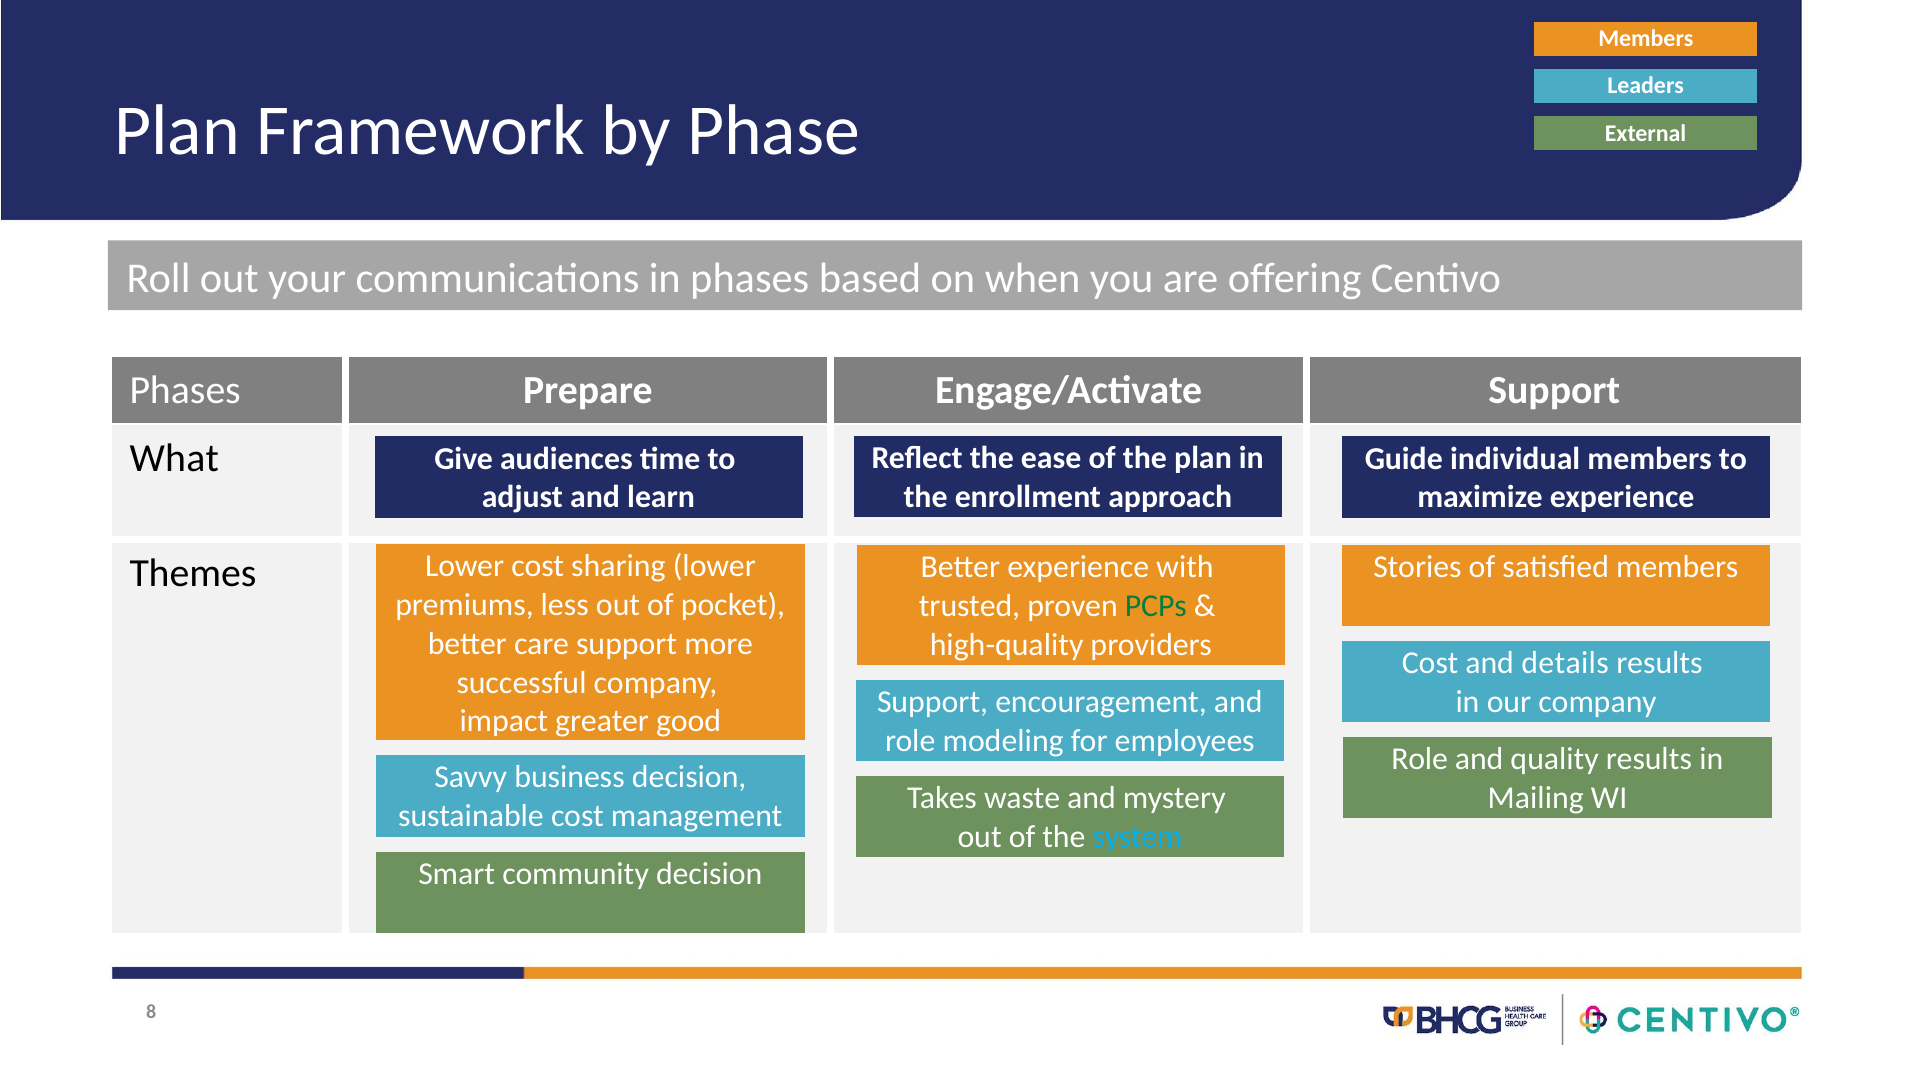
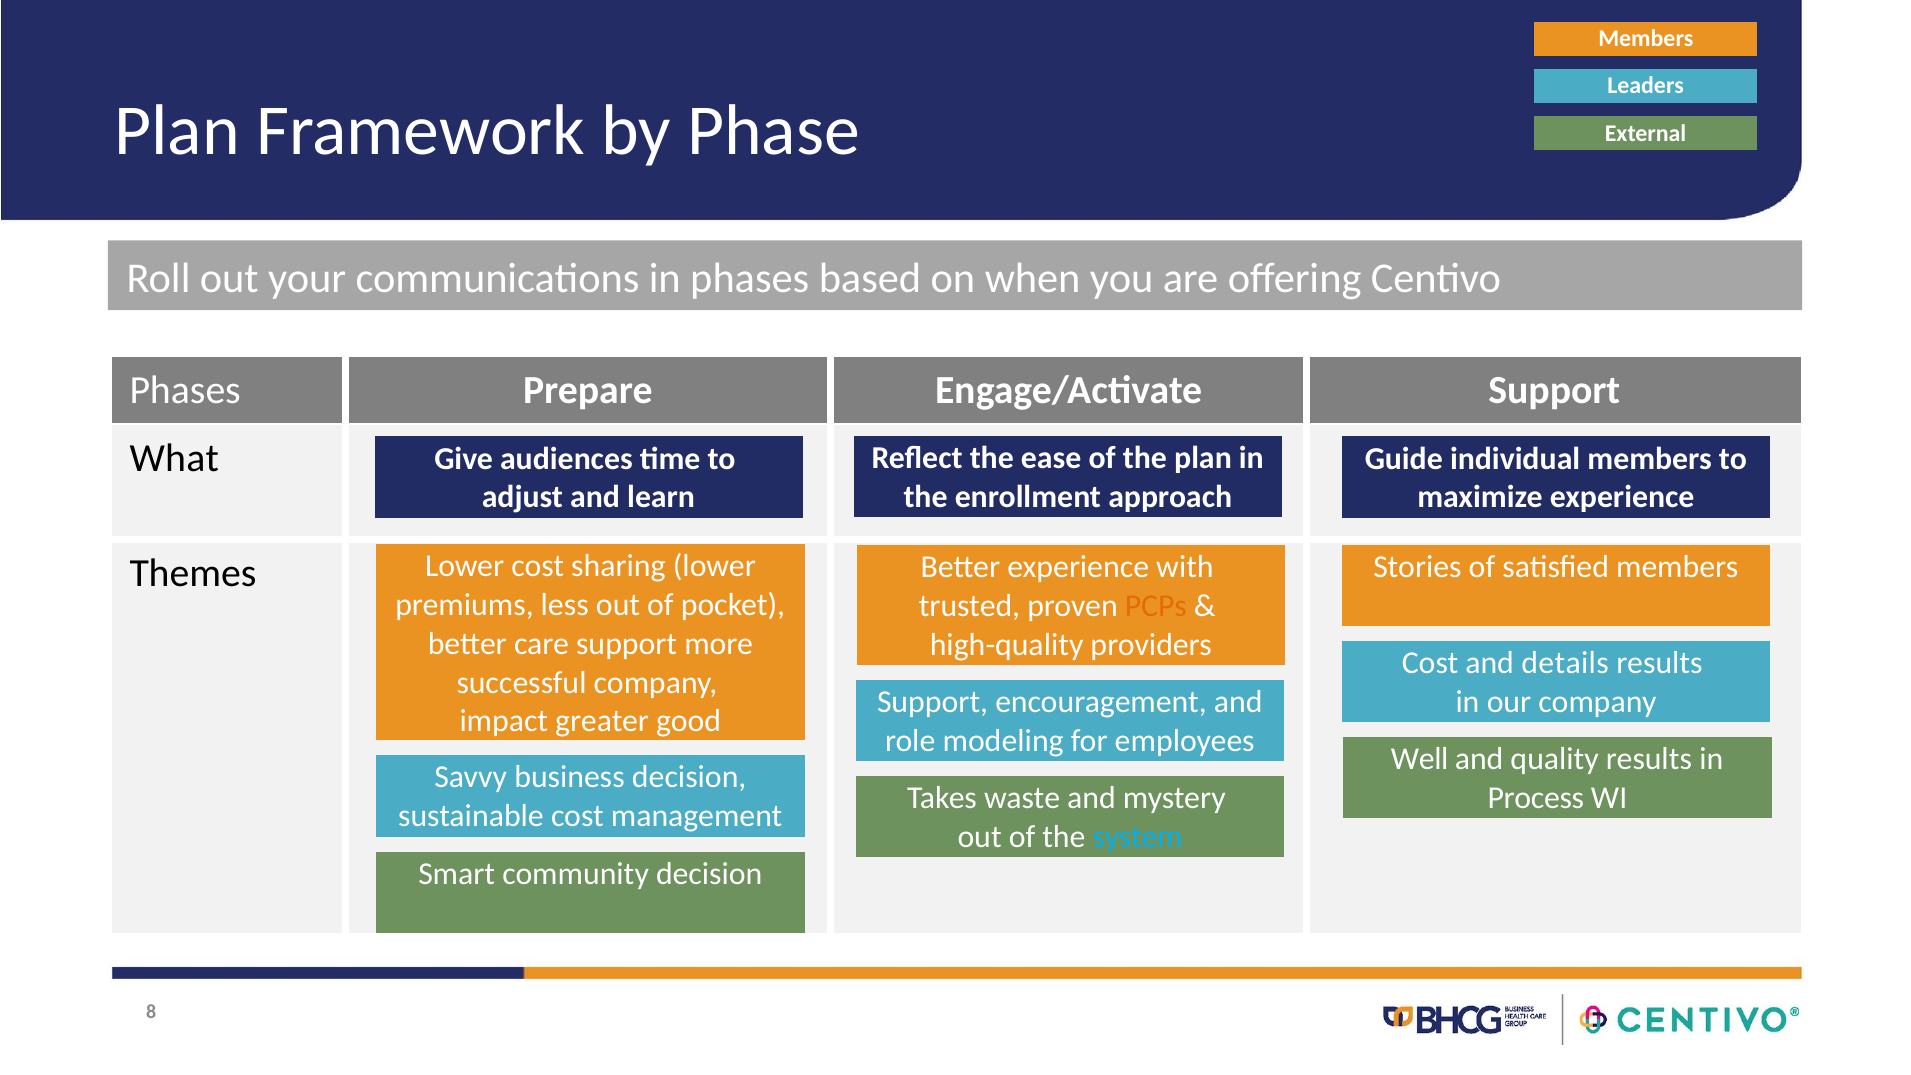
PCPs colour: green -> orange
Role at (1420, 759): Role -> Well
Mailing: Mailing -> Process
